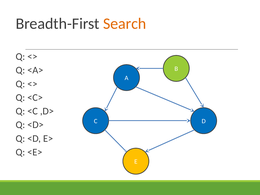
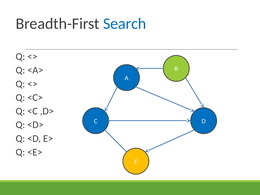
Search colour: orange -> blue
